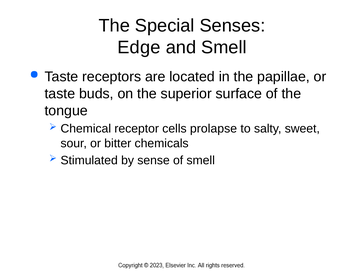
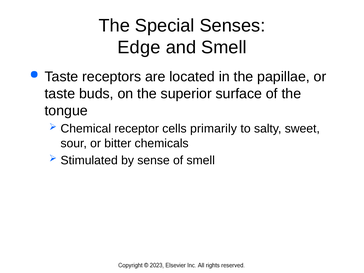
prolapse: prolapse -> primarily
